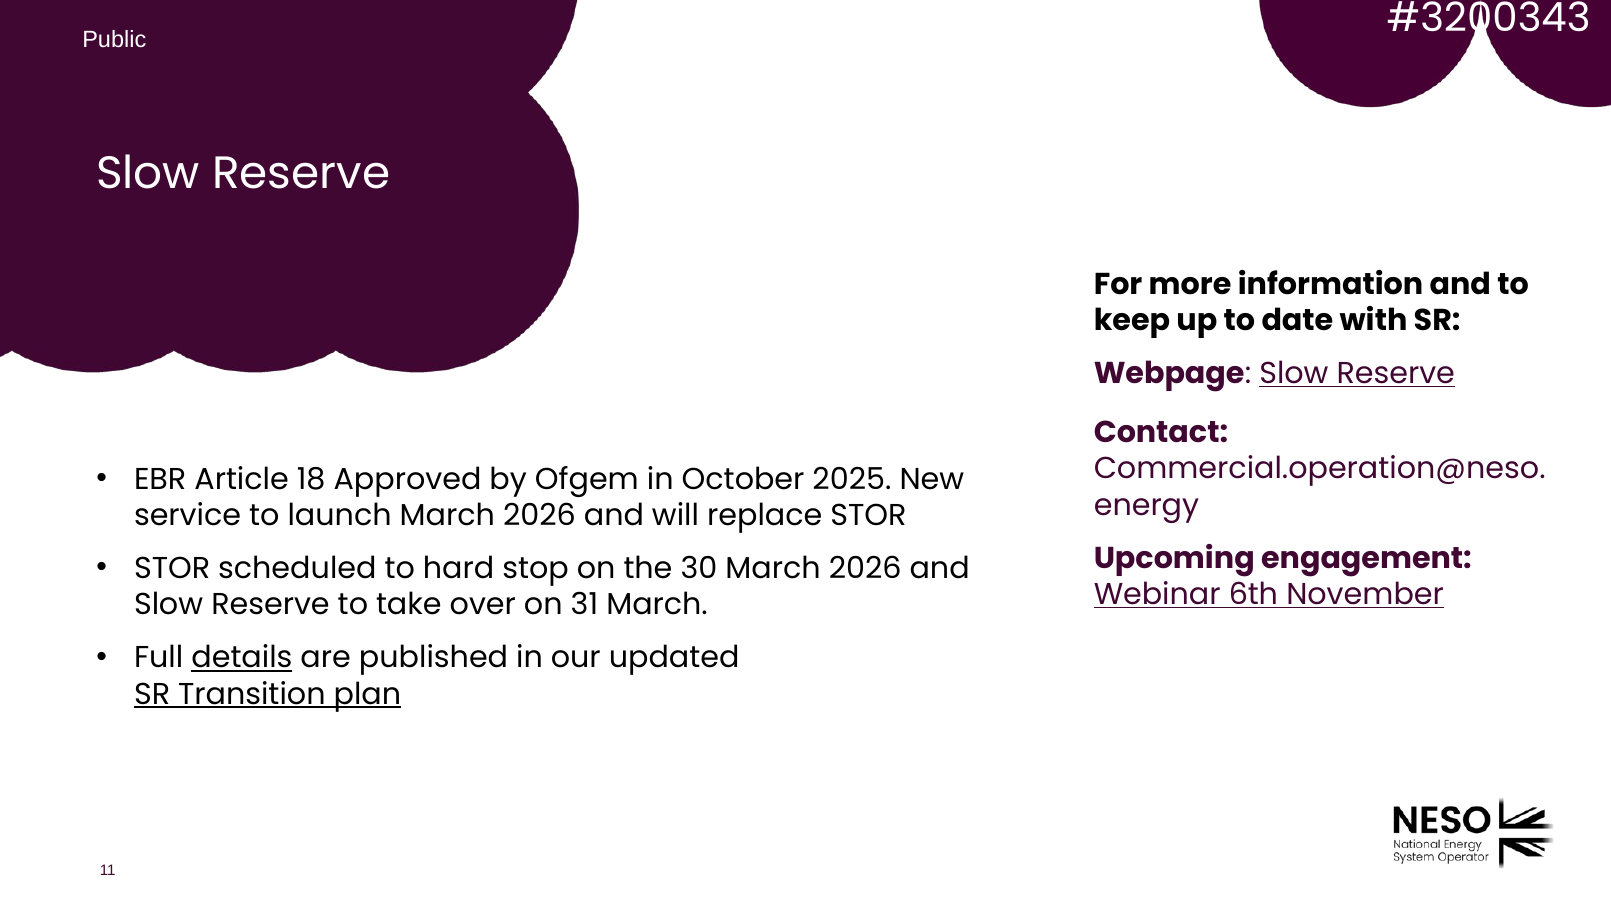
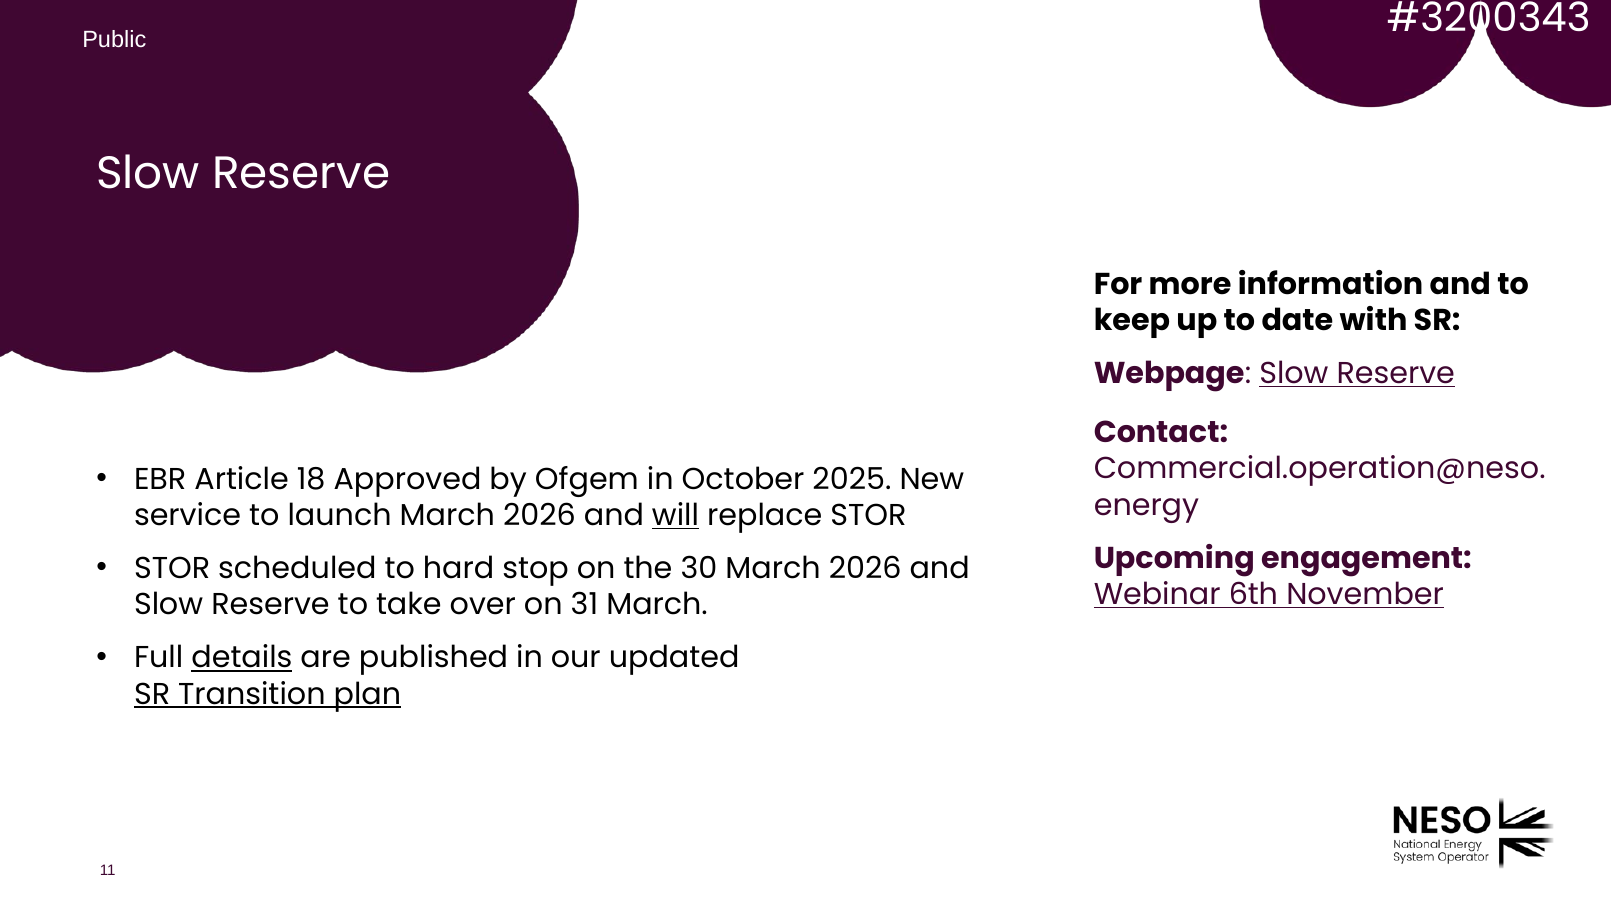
will underline: none -> present
